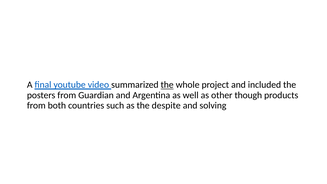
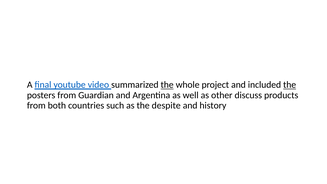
the at (290, 85) underline: none -> present
though: though -> discuss
solving: solving -> history
